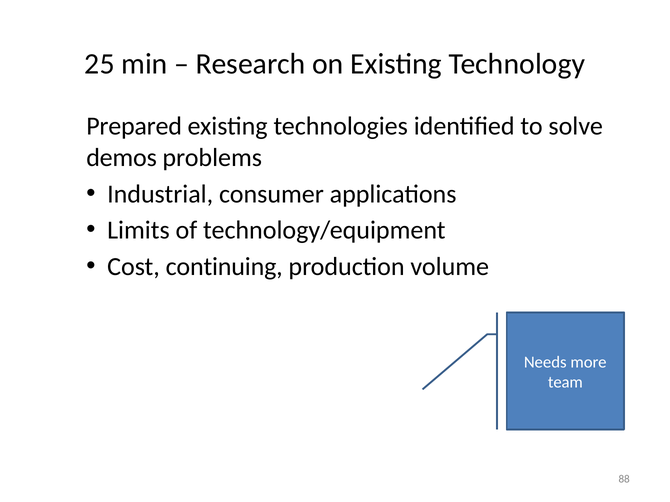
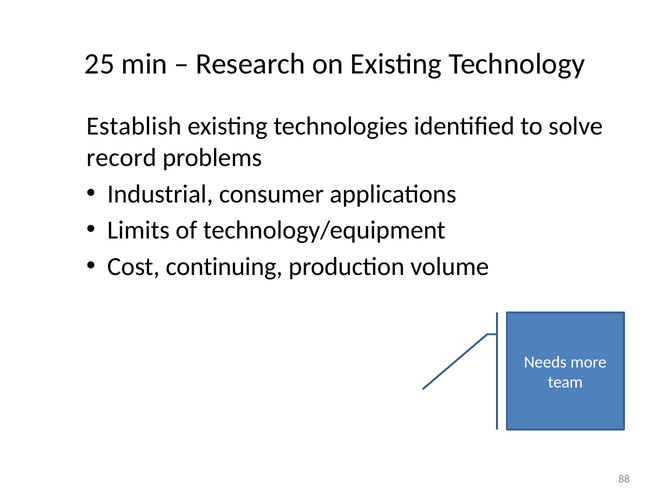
Prepared: Prepared -> Establish
demos: demos -> record
